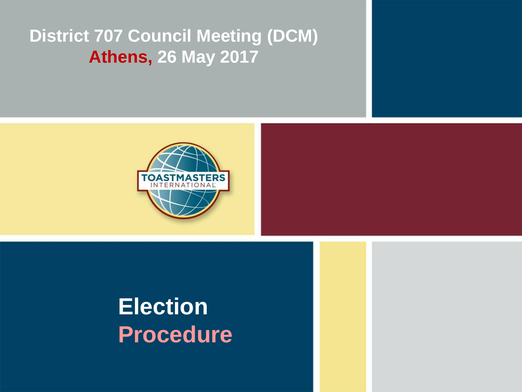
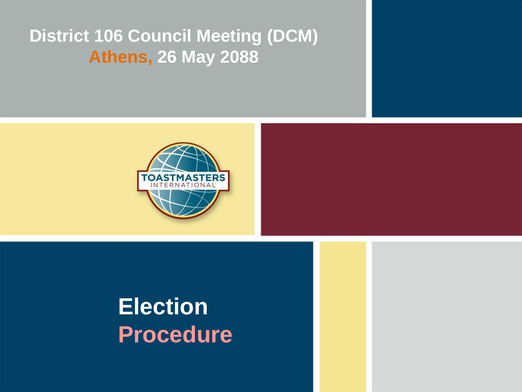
707: 707 -> 106
Athens colour: red -> orange
2017: 2017 -> 2088
